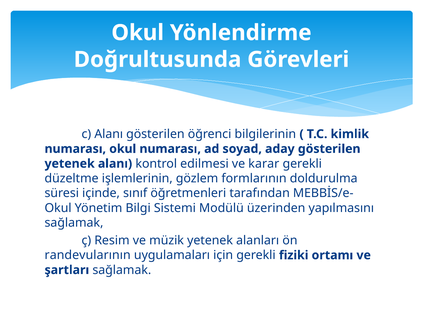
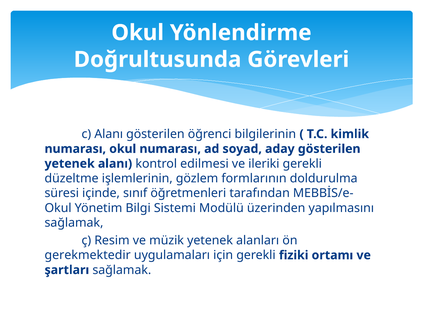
karar: karar -> ileriki
randevularının: randevularının -> gerekmektedir
